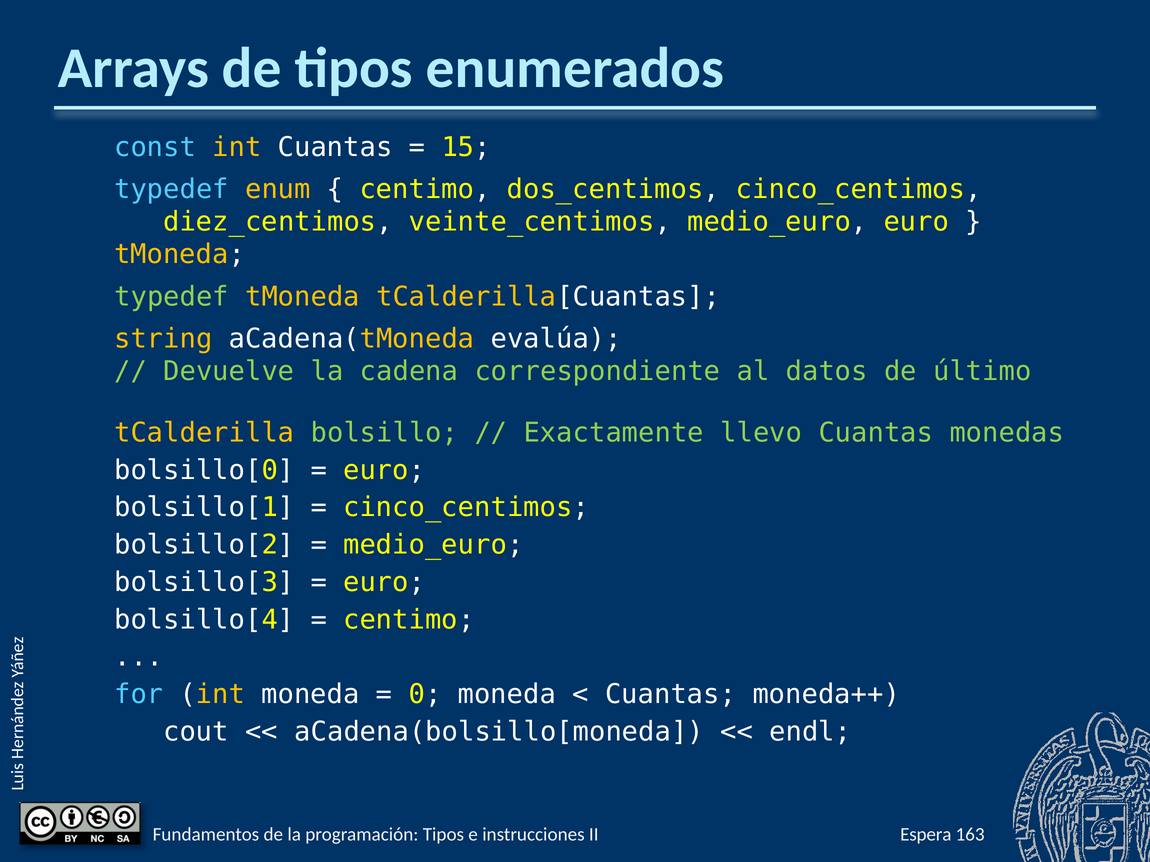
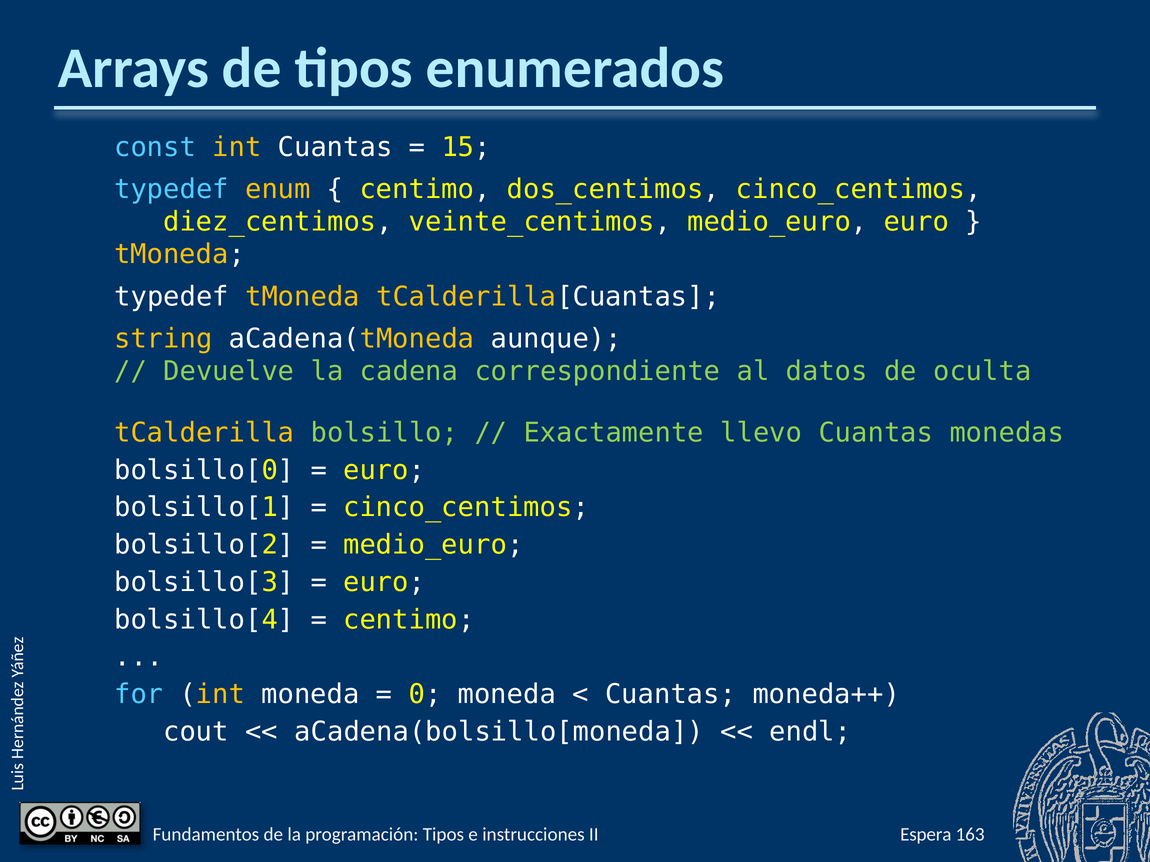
typedef at (172, 297) colour: light green -> white
evalúa: evalúa -> aunque
último: último -> oculta
